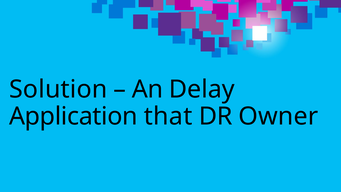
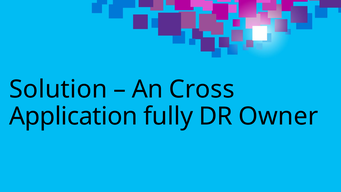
Delay: Delay -> Cross
that: that -> fully
